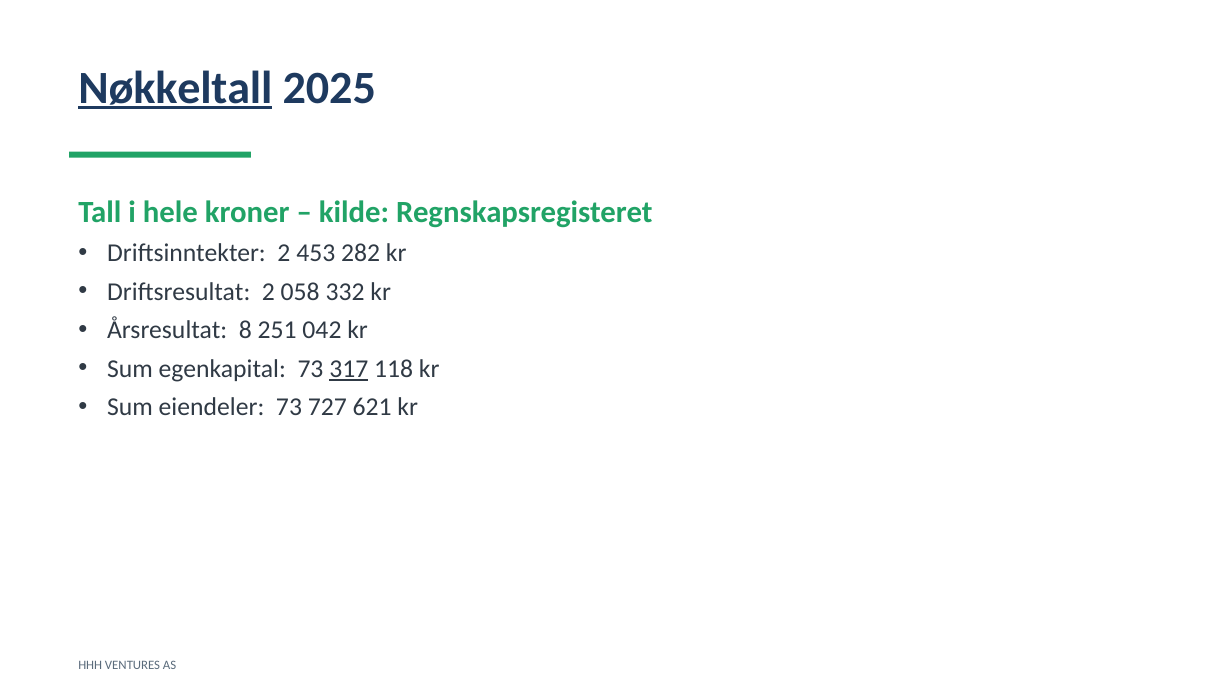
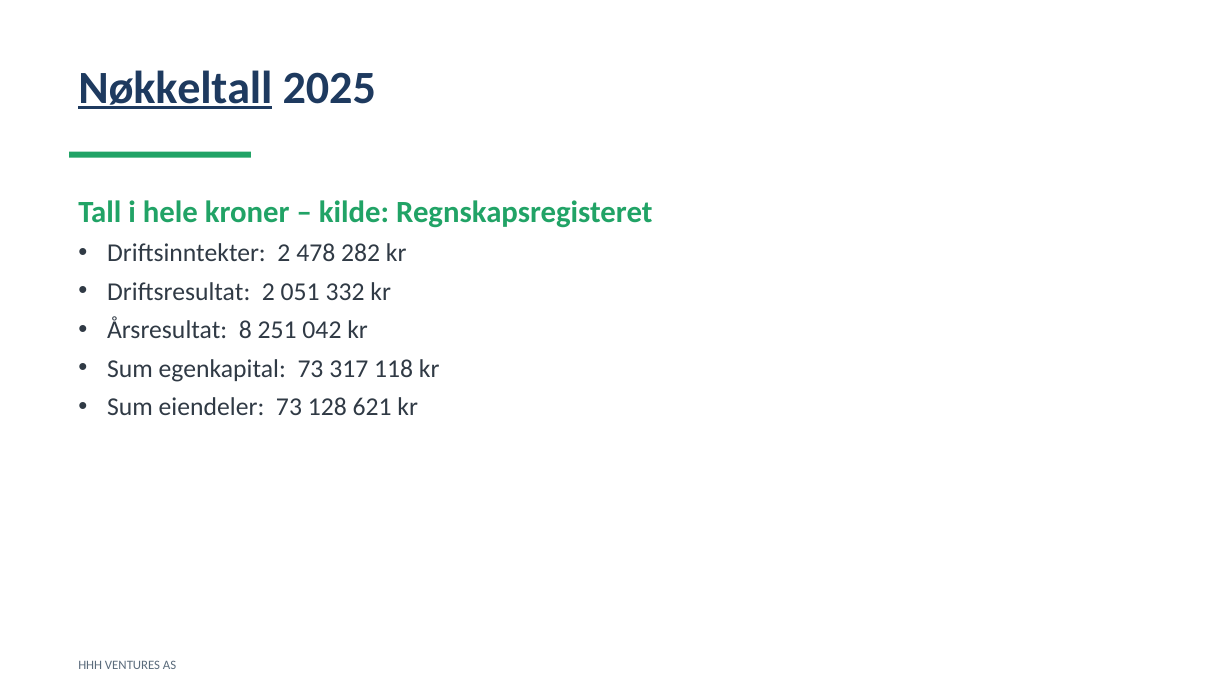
453: 453 -> 478
058: 058 -> 051
317 underline: present -> none
727: 727 -> 128
